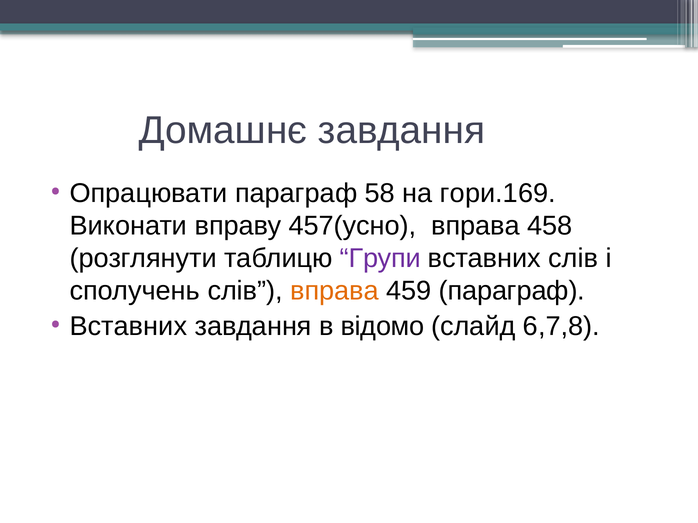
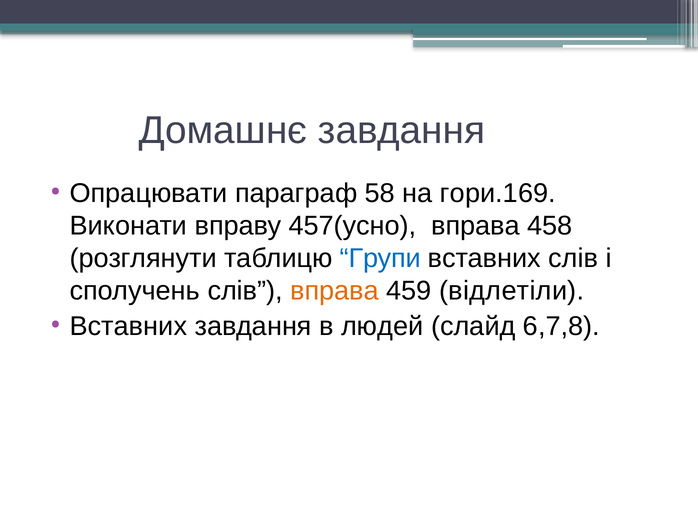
Групи colour: purple -> blue
459 параграф: параграф -> відлетіли
відомо: відомо -> людей
